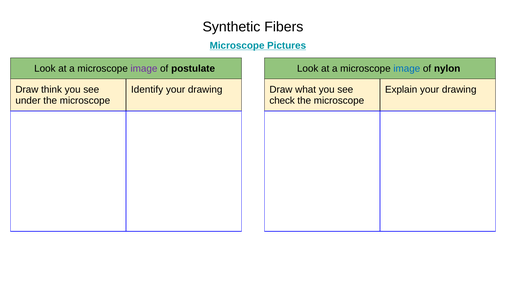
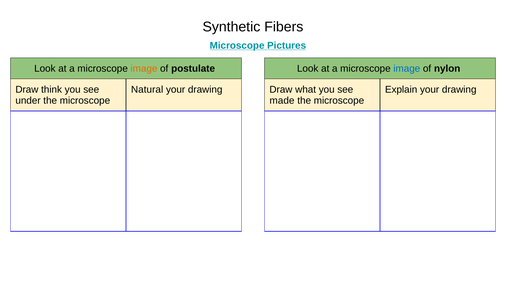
image at (144, 69) colour: purple -> orange
Identify: Identify -> Natural
check: check -> made
